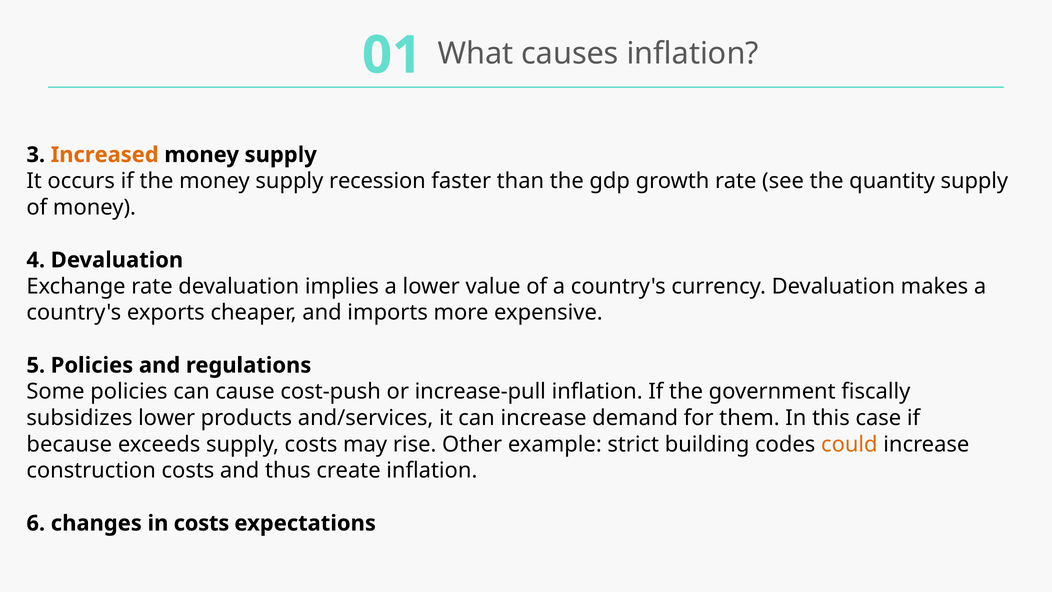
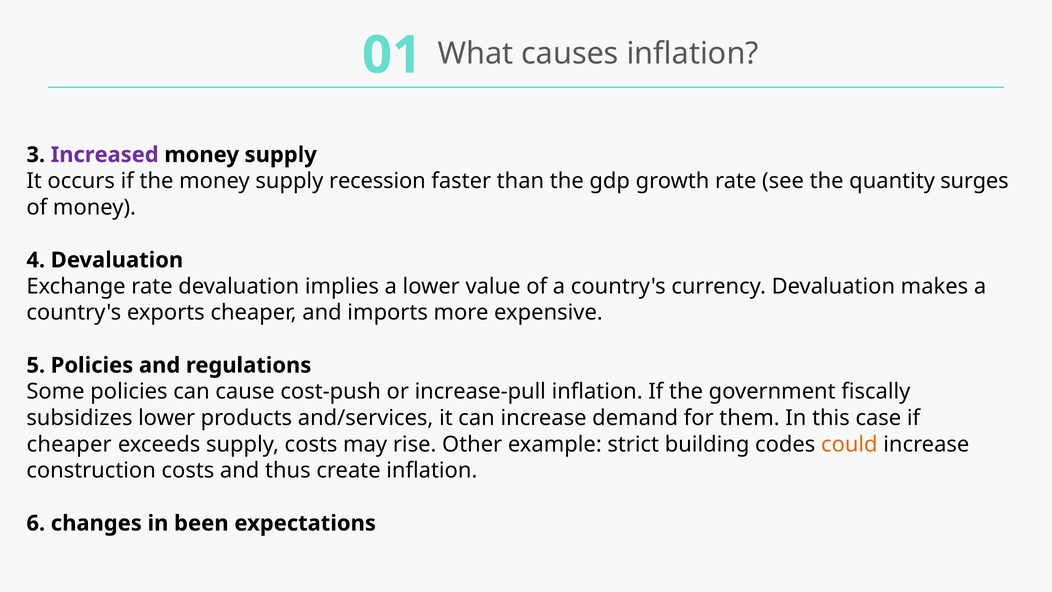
Increased colour: orange -> purple
quantity supply: supply -> surges
because at (69, 444): because -> cheaper
in costs: costs -> been
